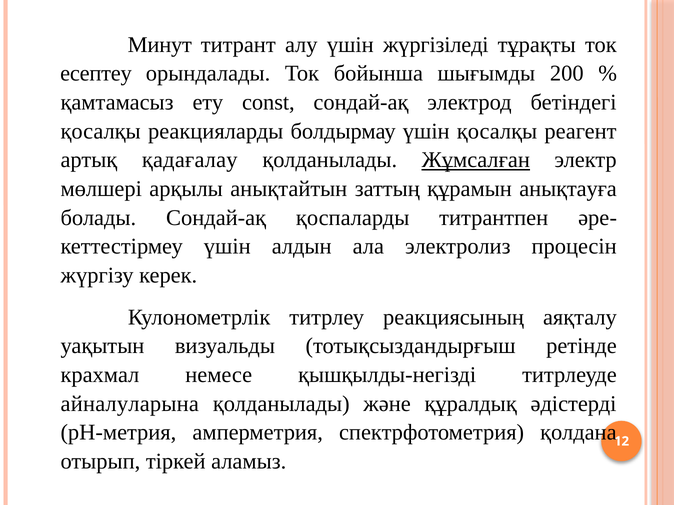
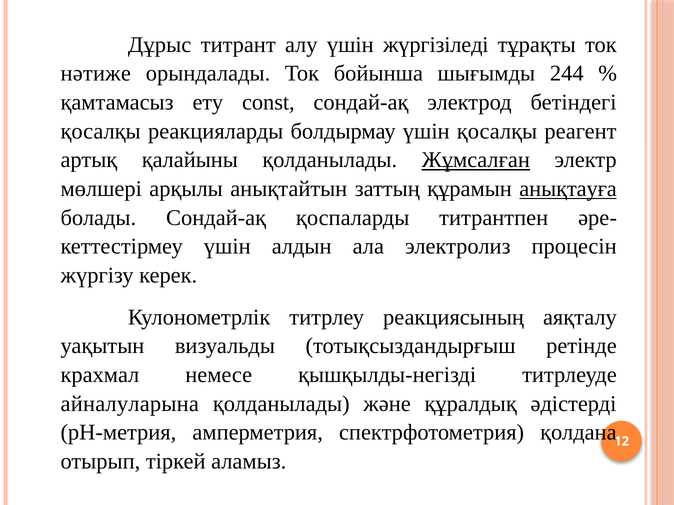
Минут: Минут -> Дұрыс
есептеу: есептеу -> нәтиже
200: 200 -> 244
қадағалау: қадағалау -> қалайыны
анықтауға underline: none -> present
